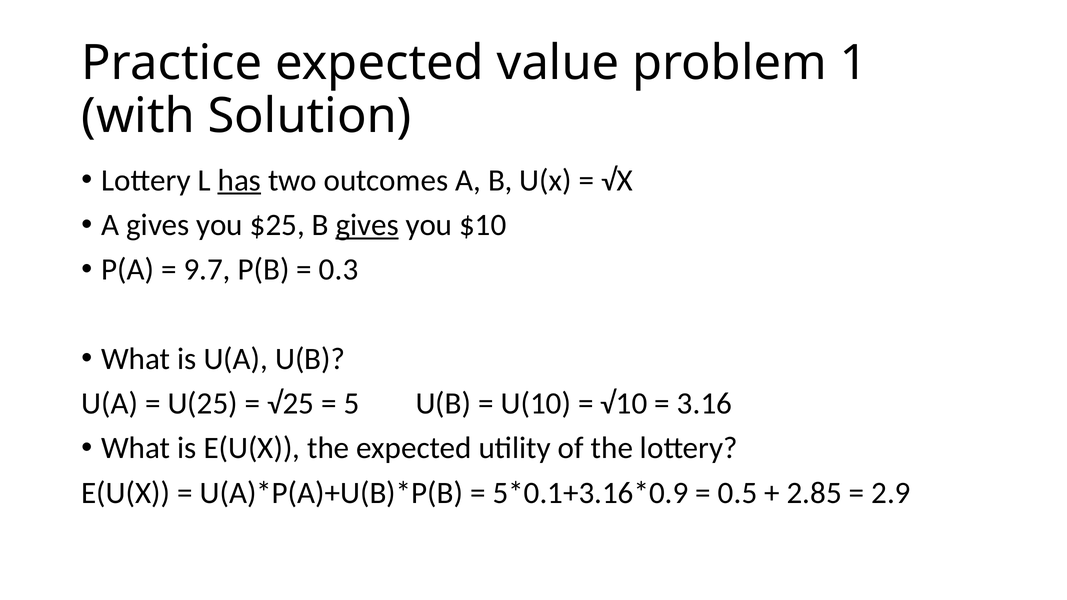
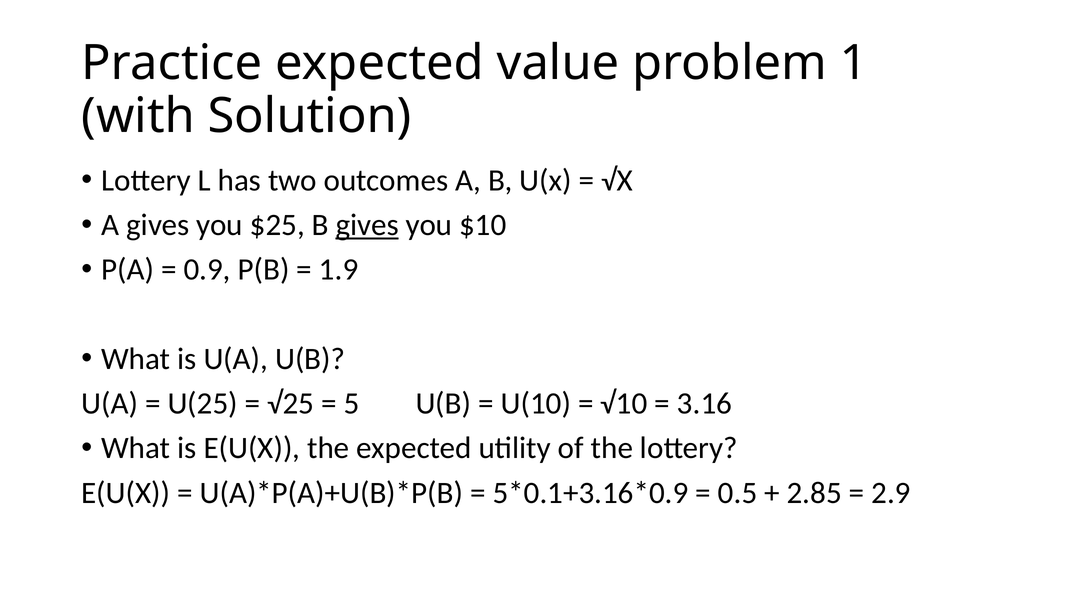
has underline: present -> none
9.7: 9.7 -> 0.9
0.3: 0.3 -> 1.9
